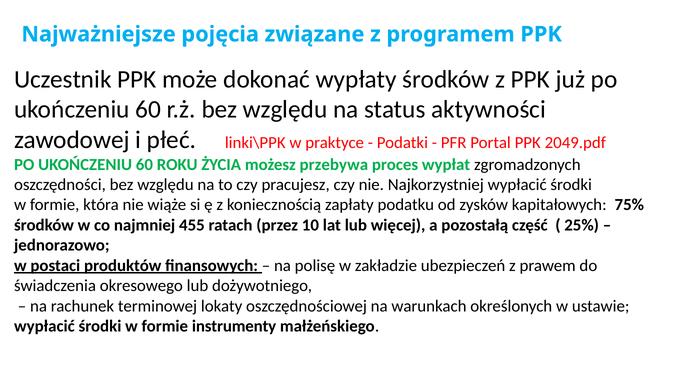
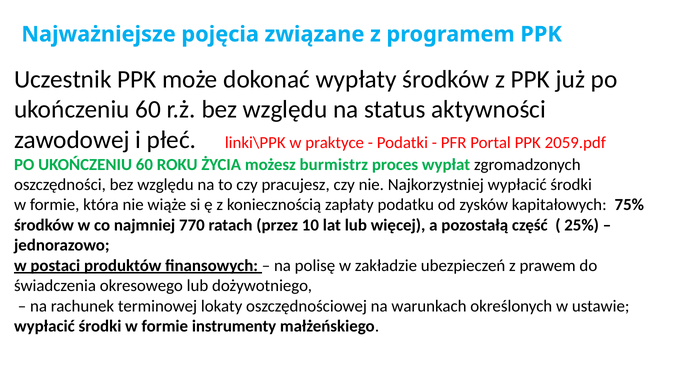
2049.pdf: 2049.pdf -> 2059.pdf
przebywa: przebywa -> burmistrz
455: 455 -> 770
